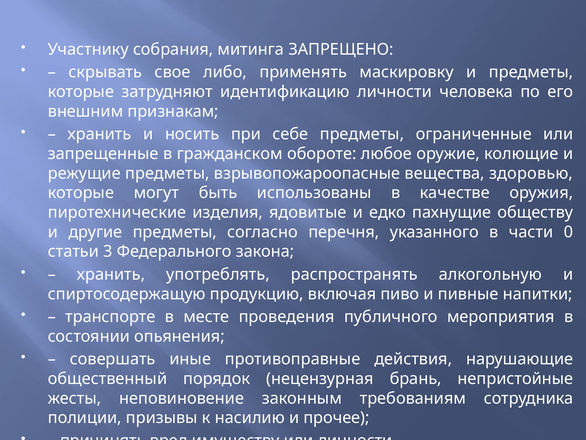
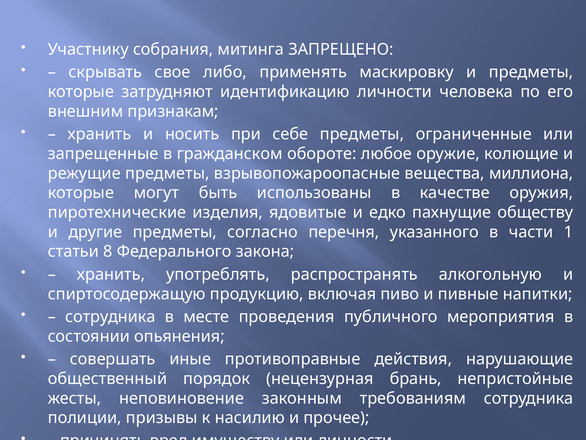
здоровью: здоровью -> миллиона
0: 0 -> 1
3: 3 -> 8
транспорте at (110, 316): транспорте -> сотрудника
